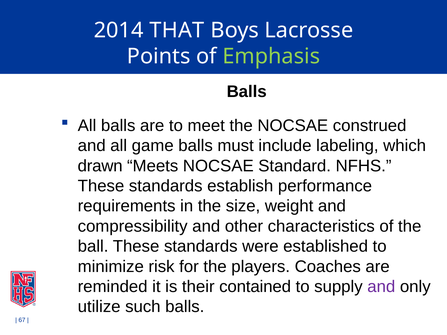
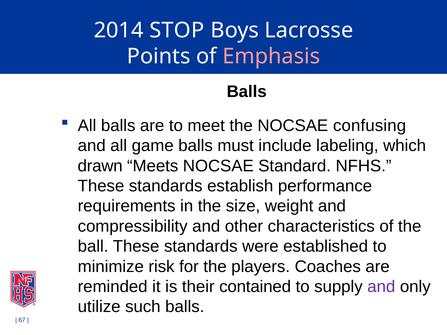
THAT: THAT -> STOP
Emphasis colour: light green -> pink
construed: construed -> confusing
